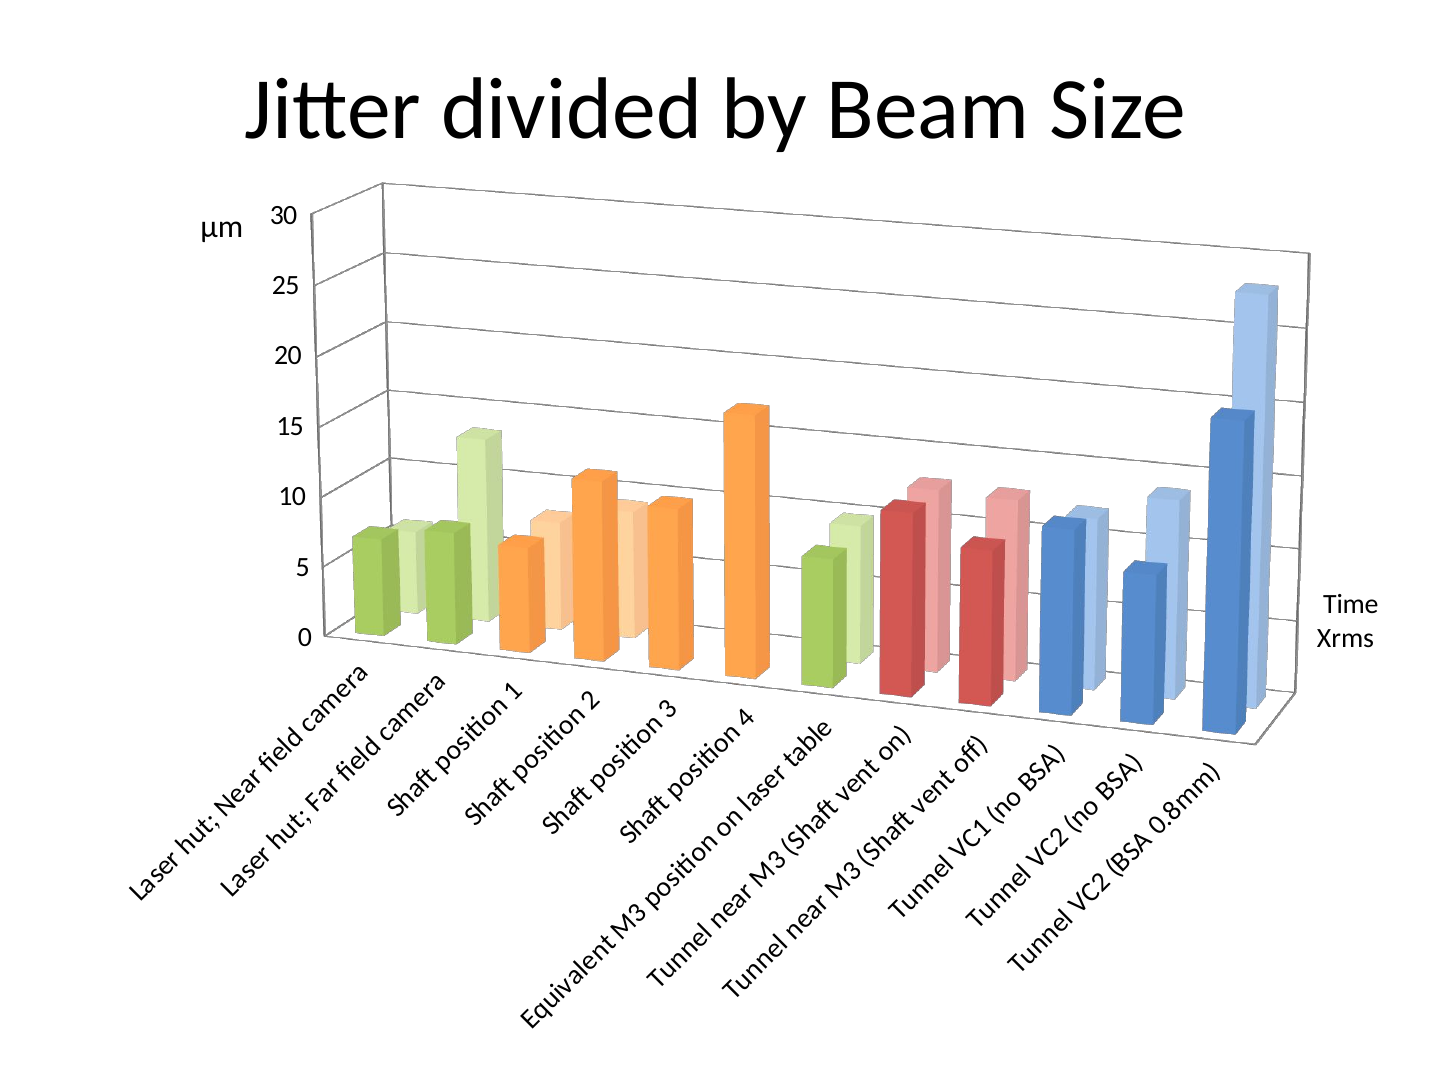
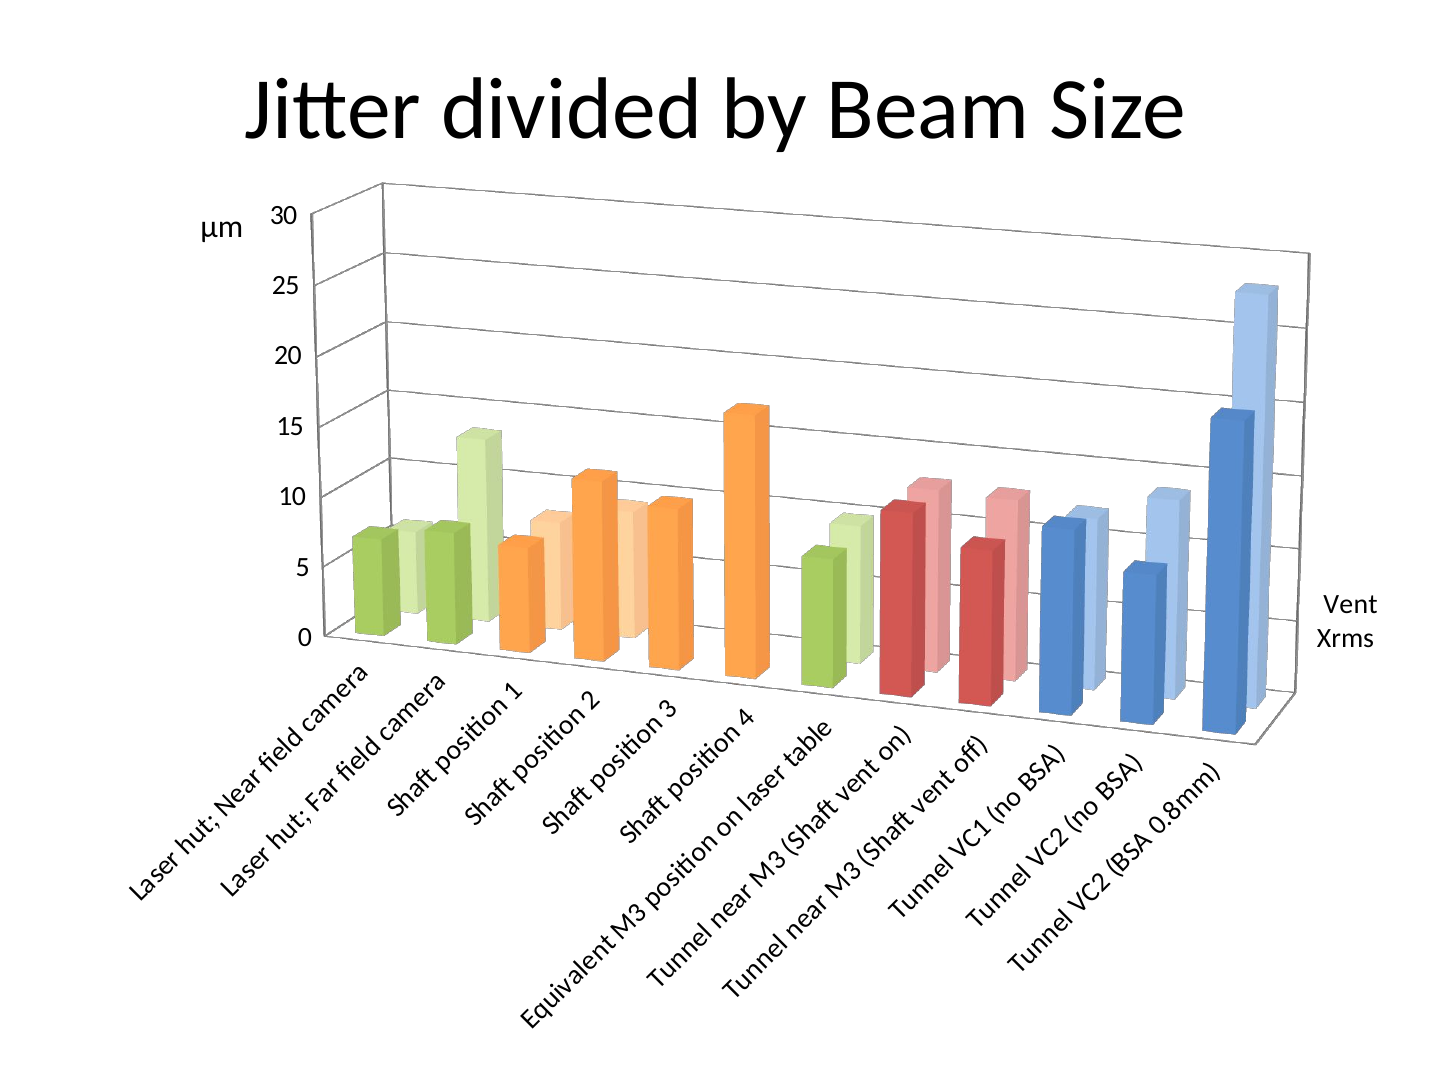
Time: Time -> Vent
